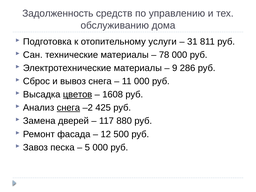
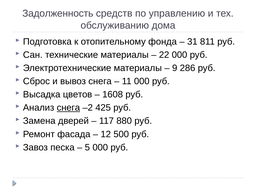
услуги: услуги -> фонда
78: 78 -> 22
цветов underline: present -> none
